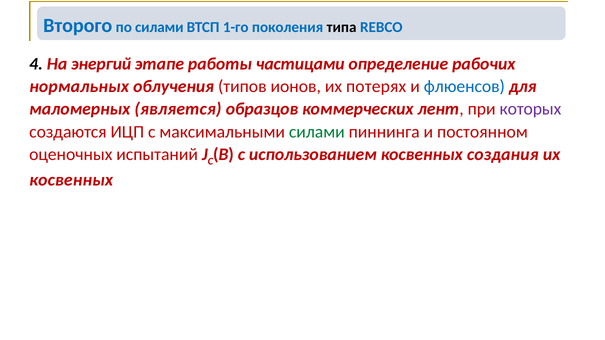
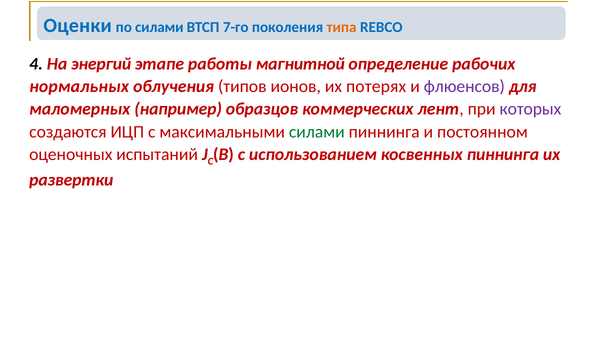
Второго: Второго -> Оценки
1-го: 1-го -> 7-го
типа colour: black -> orange
частицами: частицами -> магнитной
флюенсов colour: blue -> purple
является: является -> например
косвенных создания: создания -> пиннинга
косвенных at (71, 180): косвенных -> развертки
